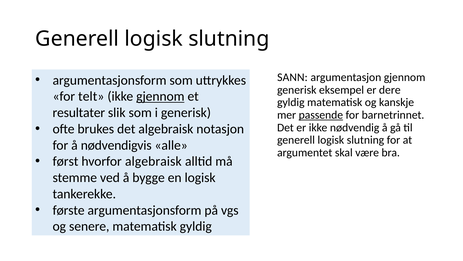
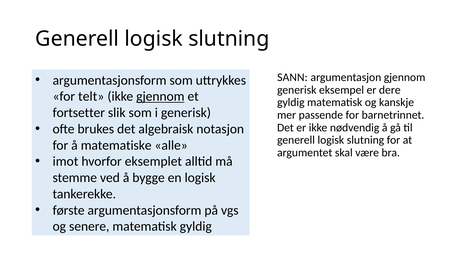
resultater: resultater -> fortsetter
passende underline: present -> none
nødvendigvis: nødvendigvis -> matematiske
først: først -> imot
hvorfor algebraisk: algebraisk -> eksemplet
